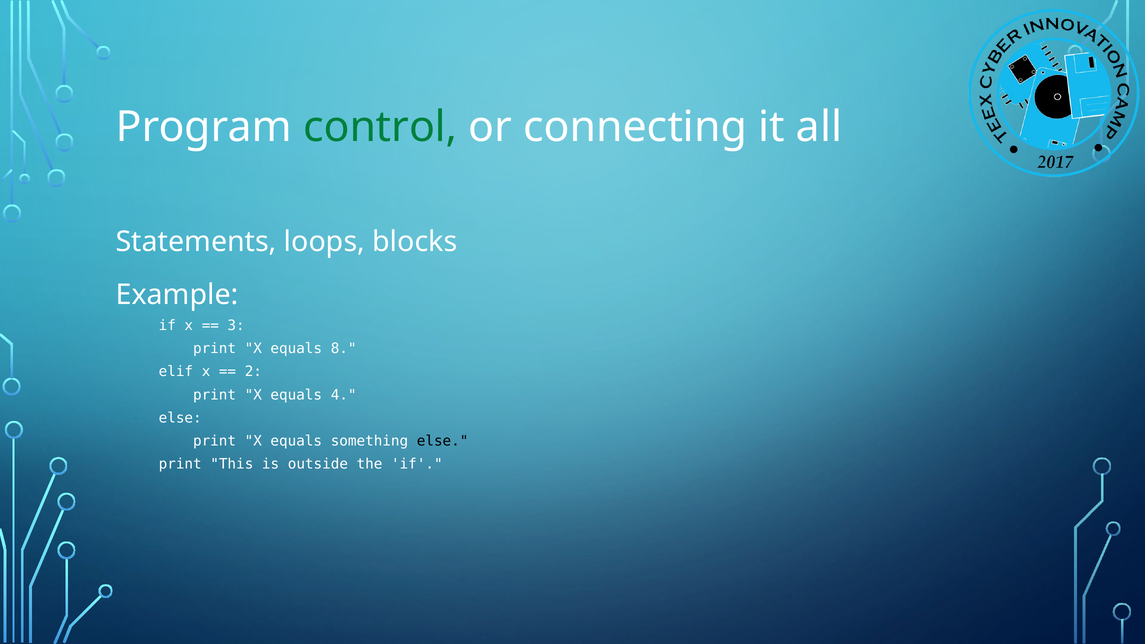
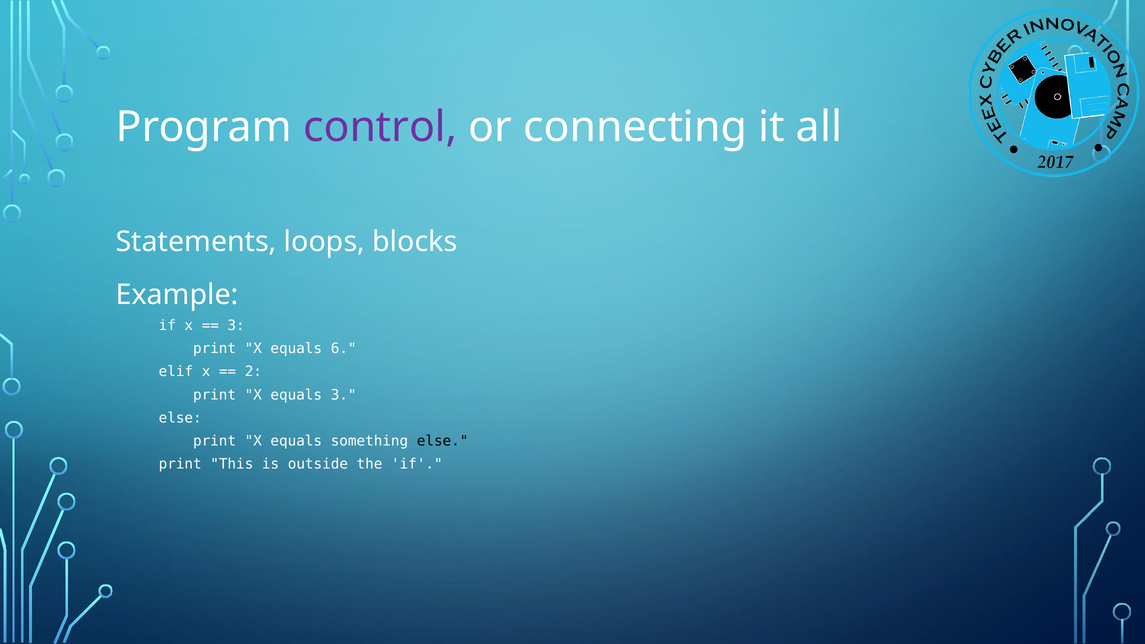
control colour: green -> purple
8: 8 -> 6
equals 4: 4 -> 3
